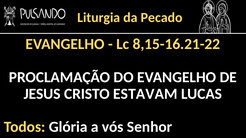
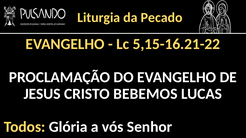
8,15-16.21-22: 8,15-16.21-22 -> 5,15-16.21-22
ESTAVAM: ESTAVAM -> BEBEMOS
